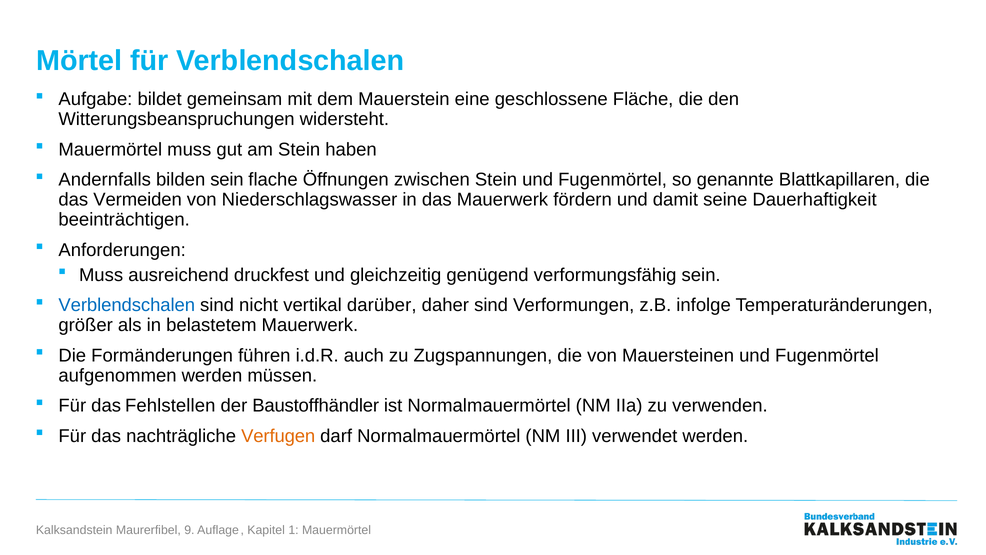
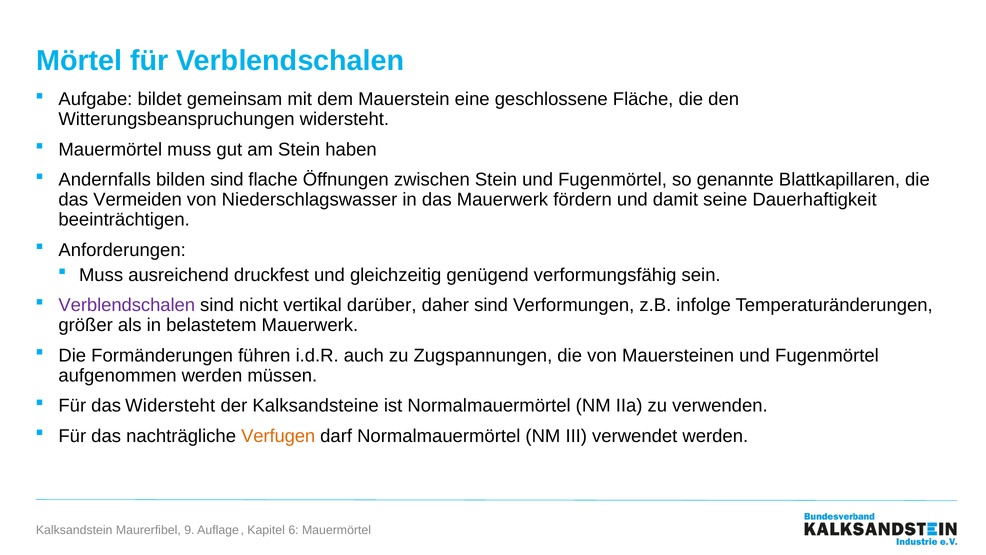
bilden sein: sein -> sind
Verblendschalen at (127, 305) colour: blue -> purple
das Fehlstellen: Fehlstellen -> Widersteht
Baustoffhändler: Baustoffhändler -> Kalksandsteine
1: 1 -> 6
